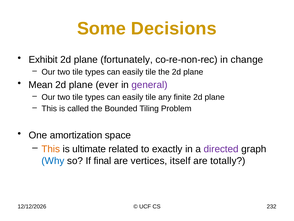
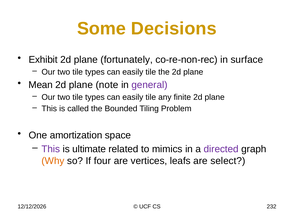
change: change -> surface
ever: ever -> note
This at (51, 149) colour: orange -> purple
exactly: exactly -> mimics
Why colour: blue -> orange
final: final -> four
itself: itself -> leafs
totally: totally -> select
